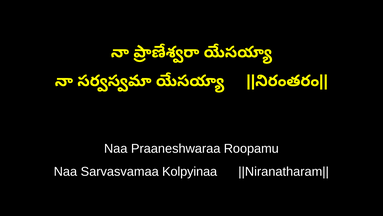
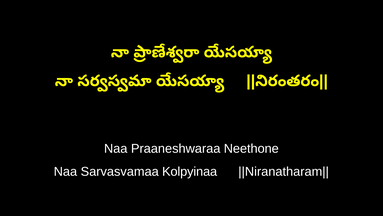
Roopamu: Roopamu -> Neethone
